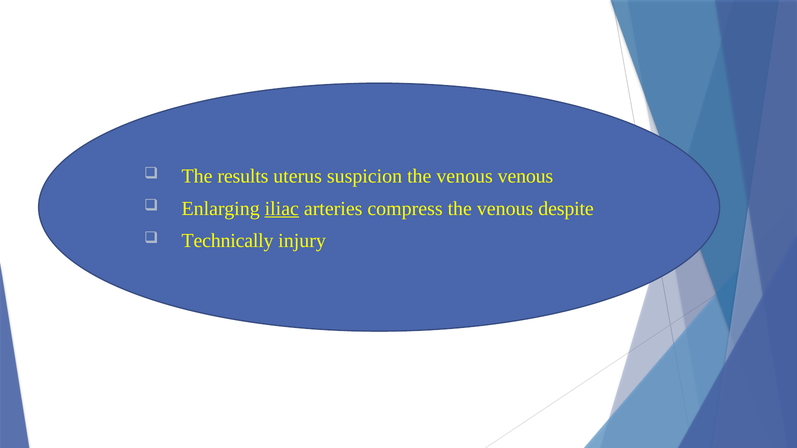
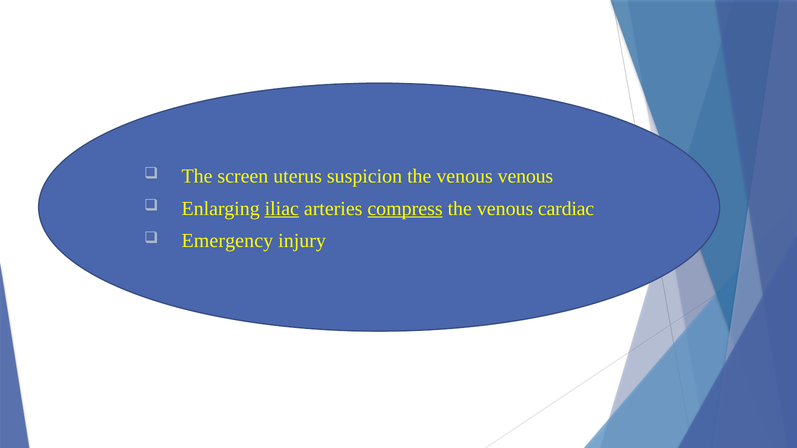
results: results -> screen
compress underline: none -> present
despite: despite -> cardiac
Technically: Technically -> Emergency
